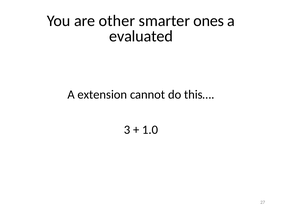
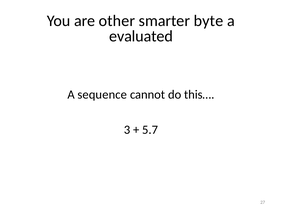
ones: ones -> byte
extension: extension -> sequence
1.0: 1.0 -> 5.7
